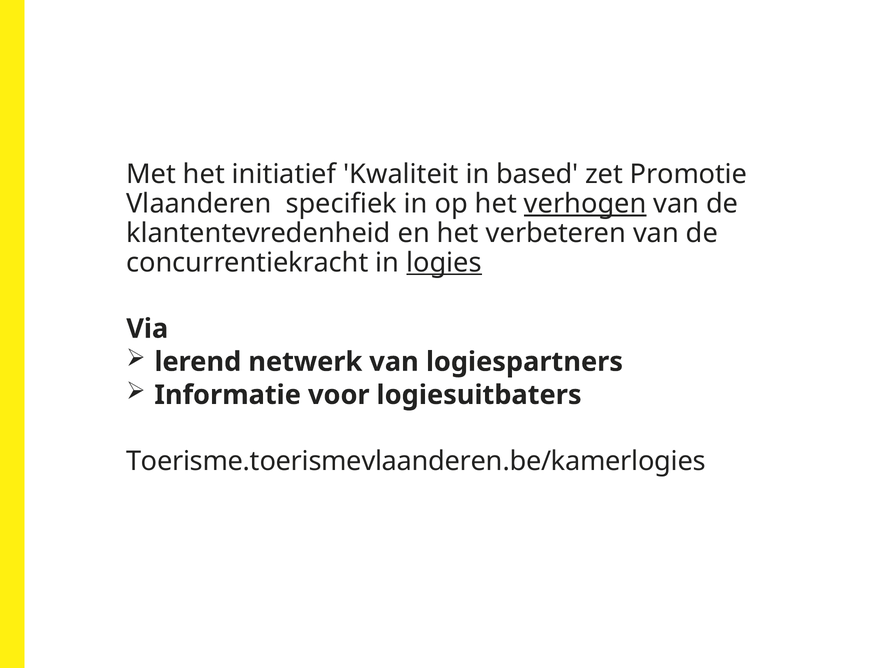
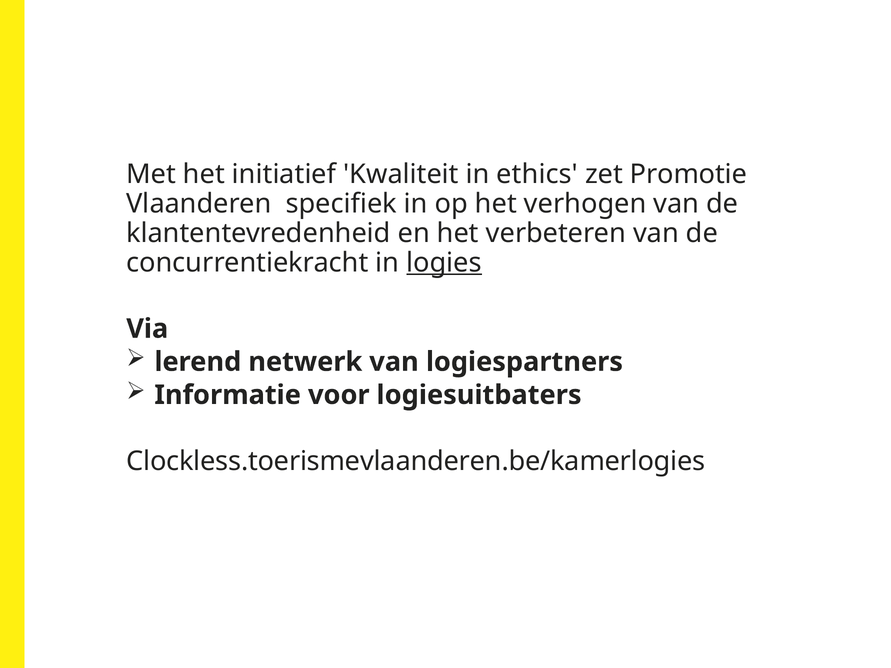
based: based -> ethics
verhogen underline: present -> none
Toerisme.toerismevlaanderen.be/kamerlogies: Toerisme.toerismevlaanderen.be/kamerlogies -> Clockless.toerismevlaanderen.be/kamerlogies
